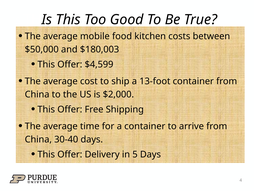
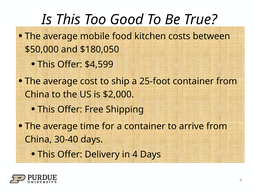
$180,003: $180,003 -> $180,050
13-foot: 13-foot -> 25-foot
in 5: 5 -> 4
